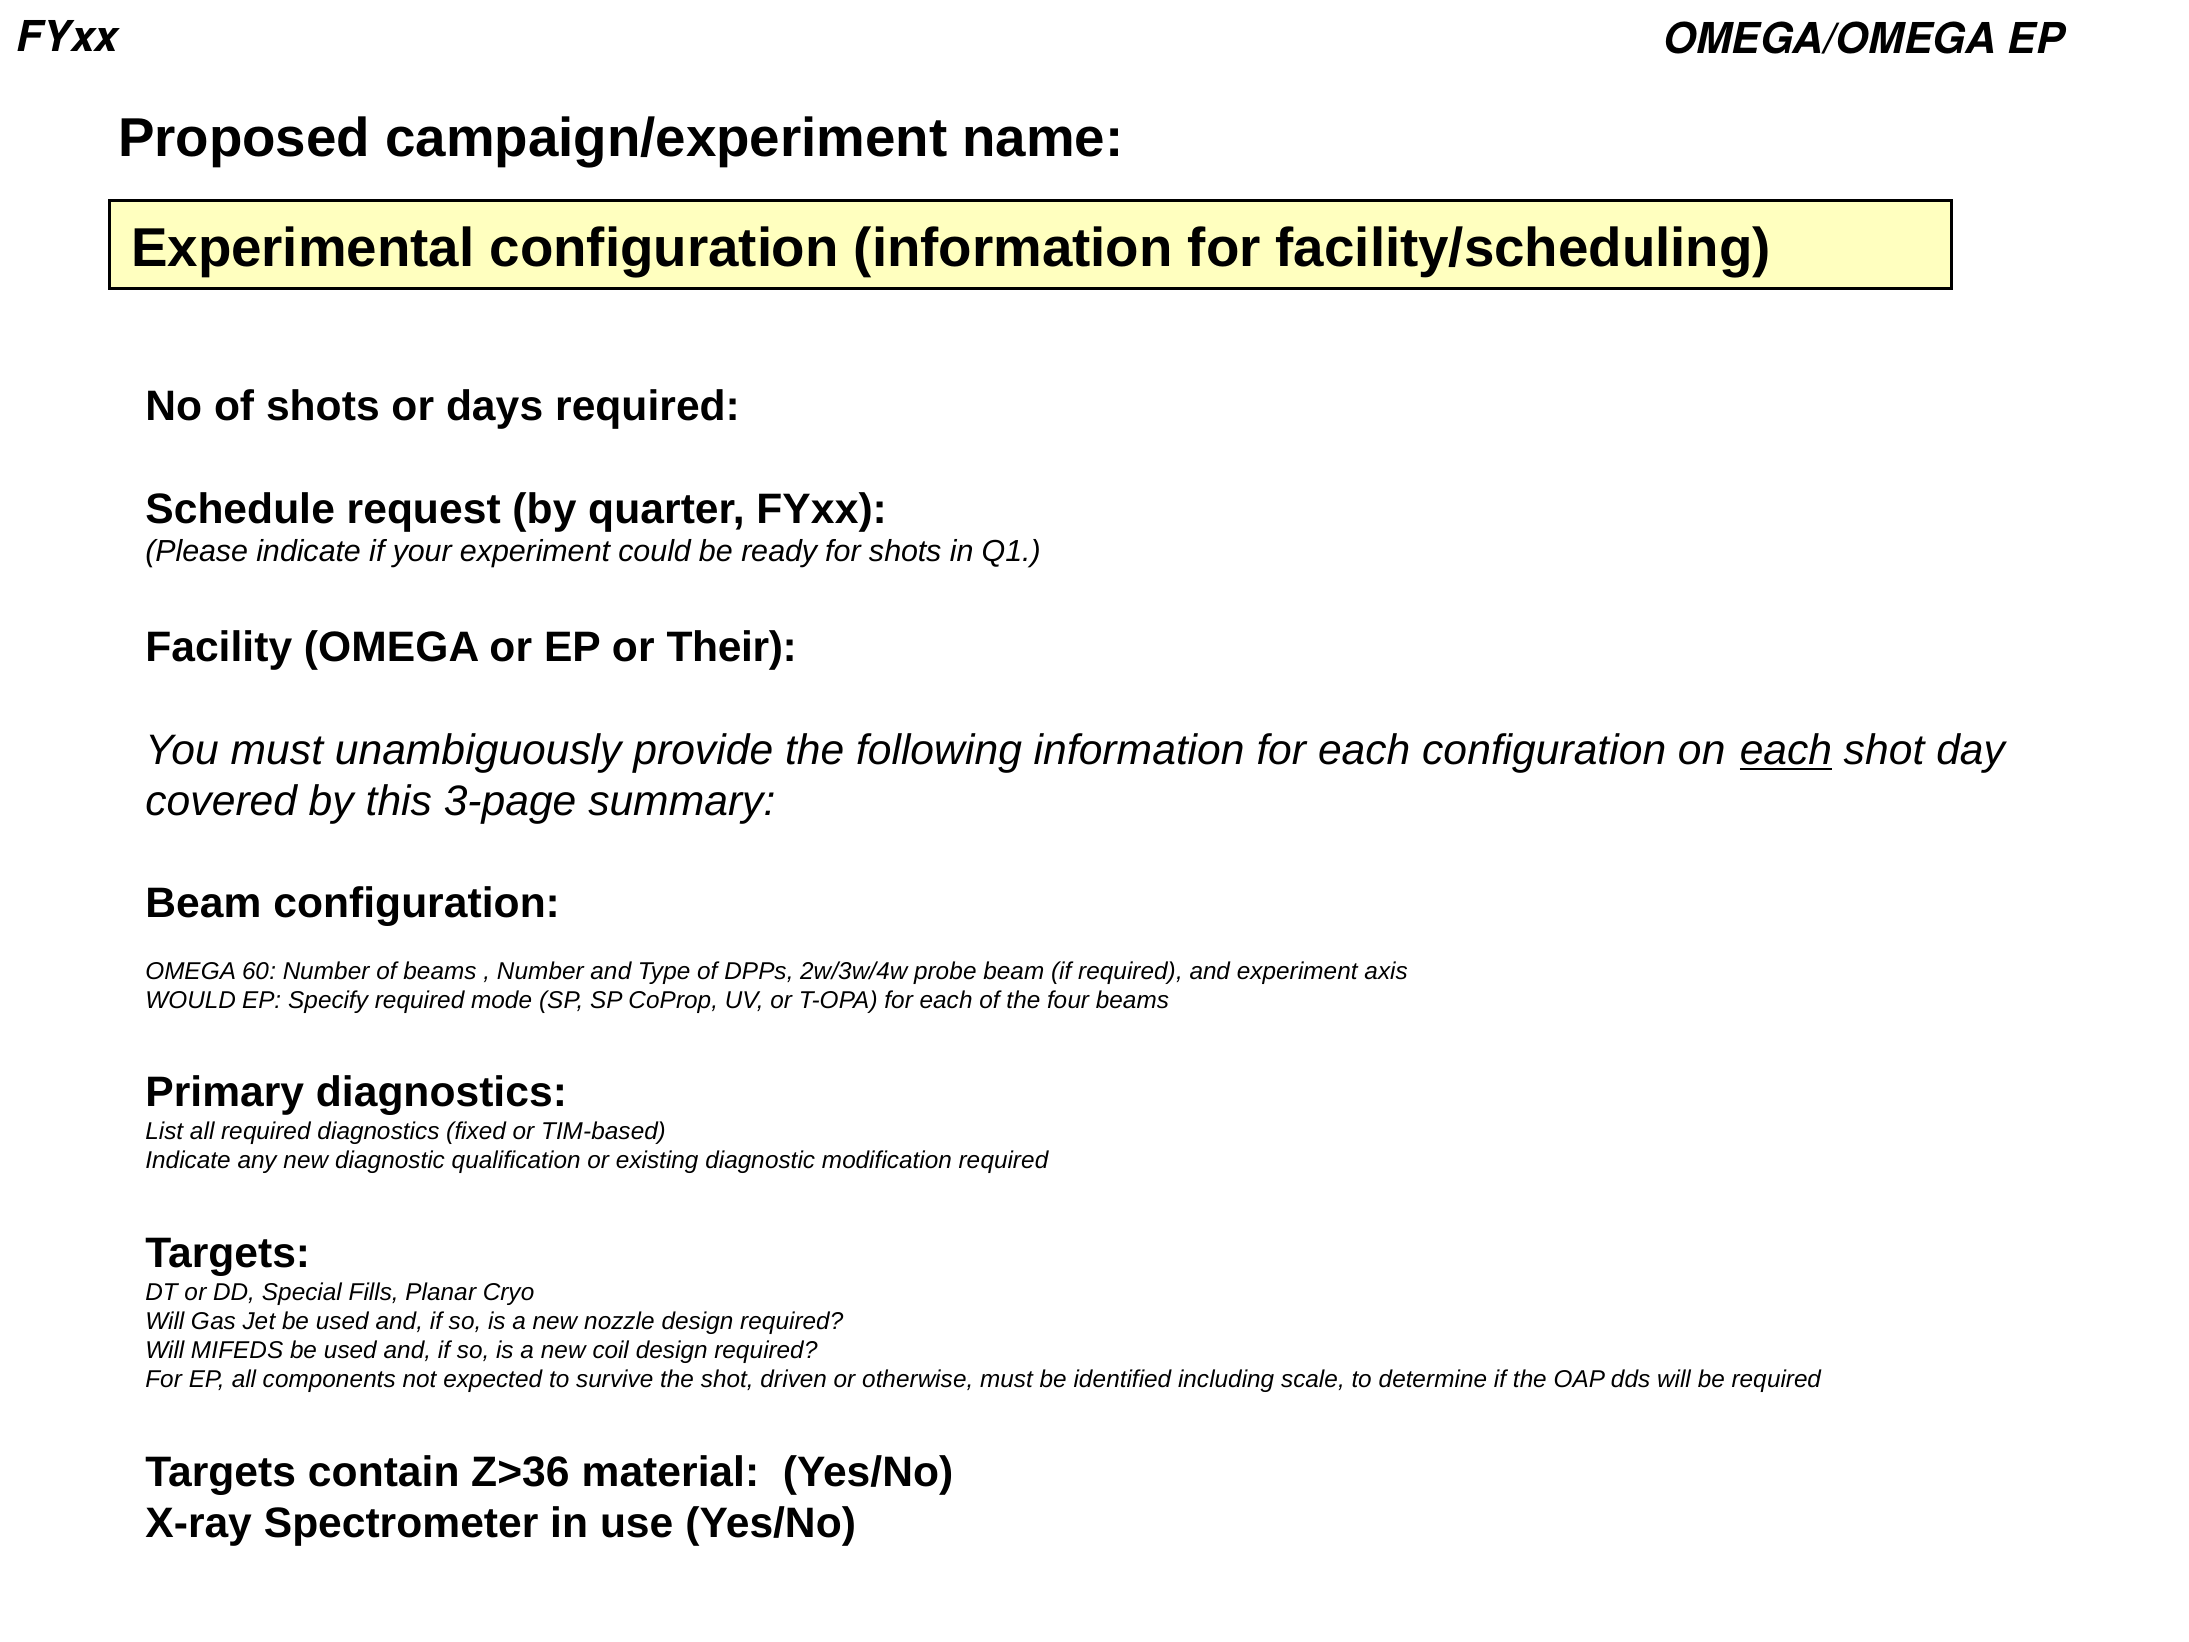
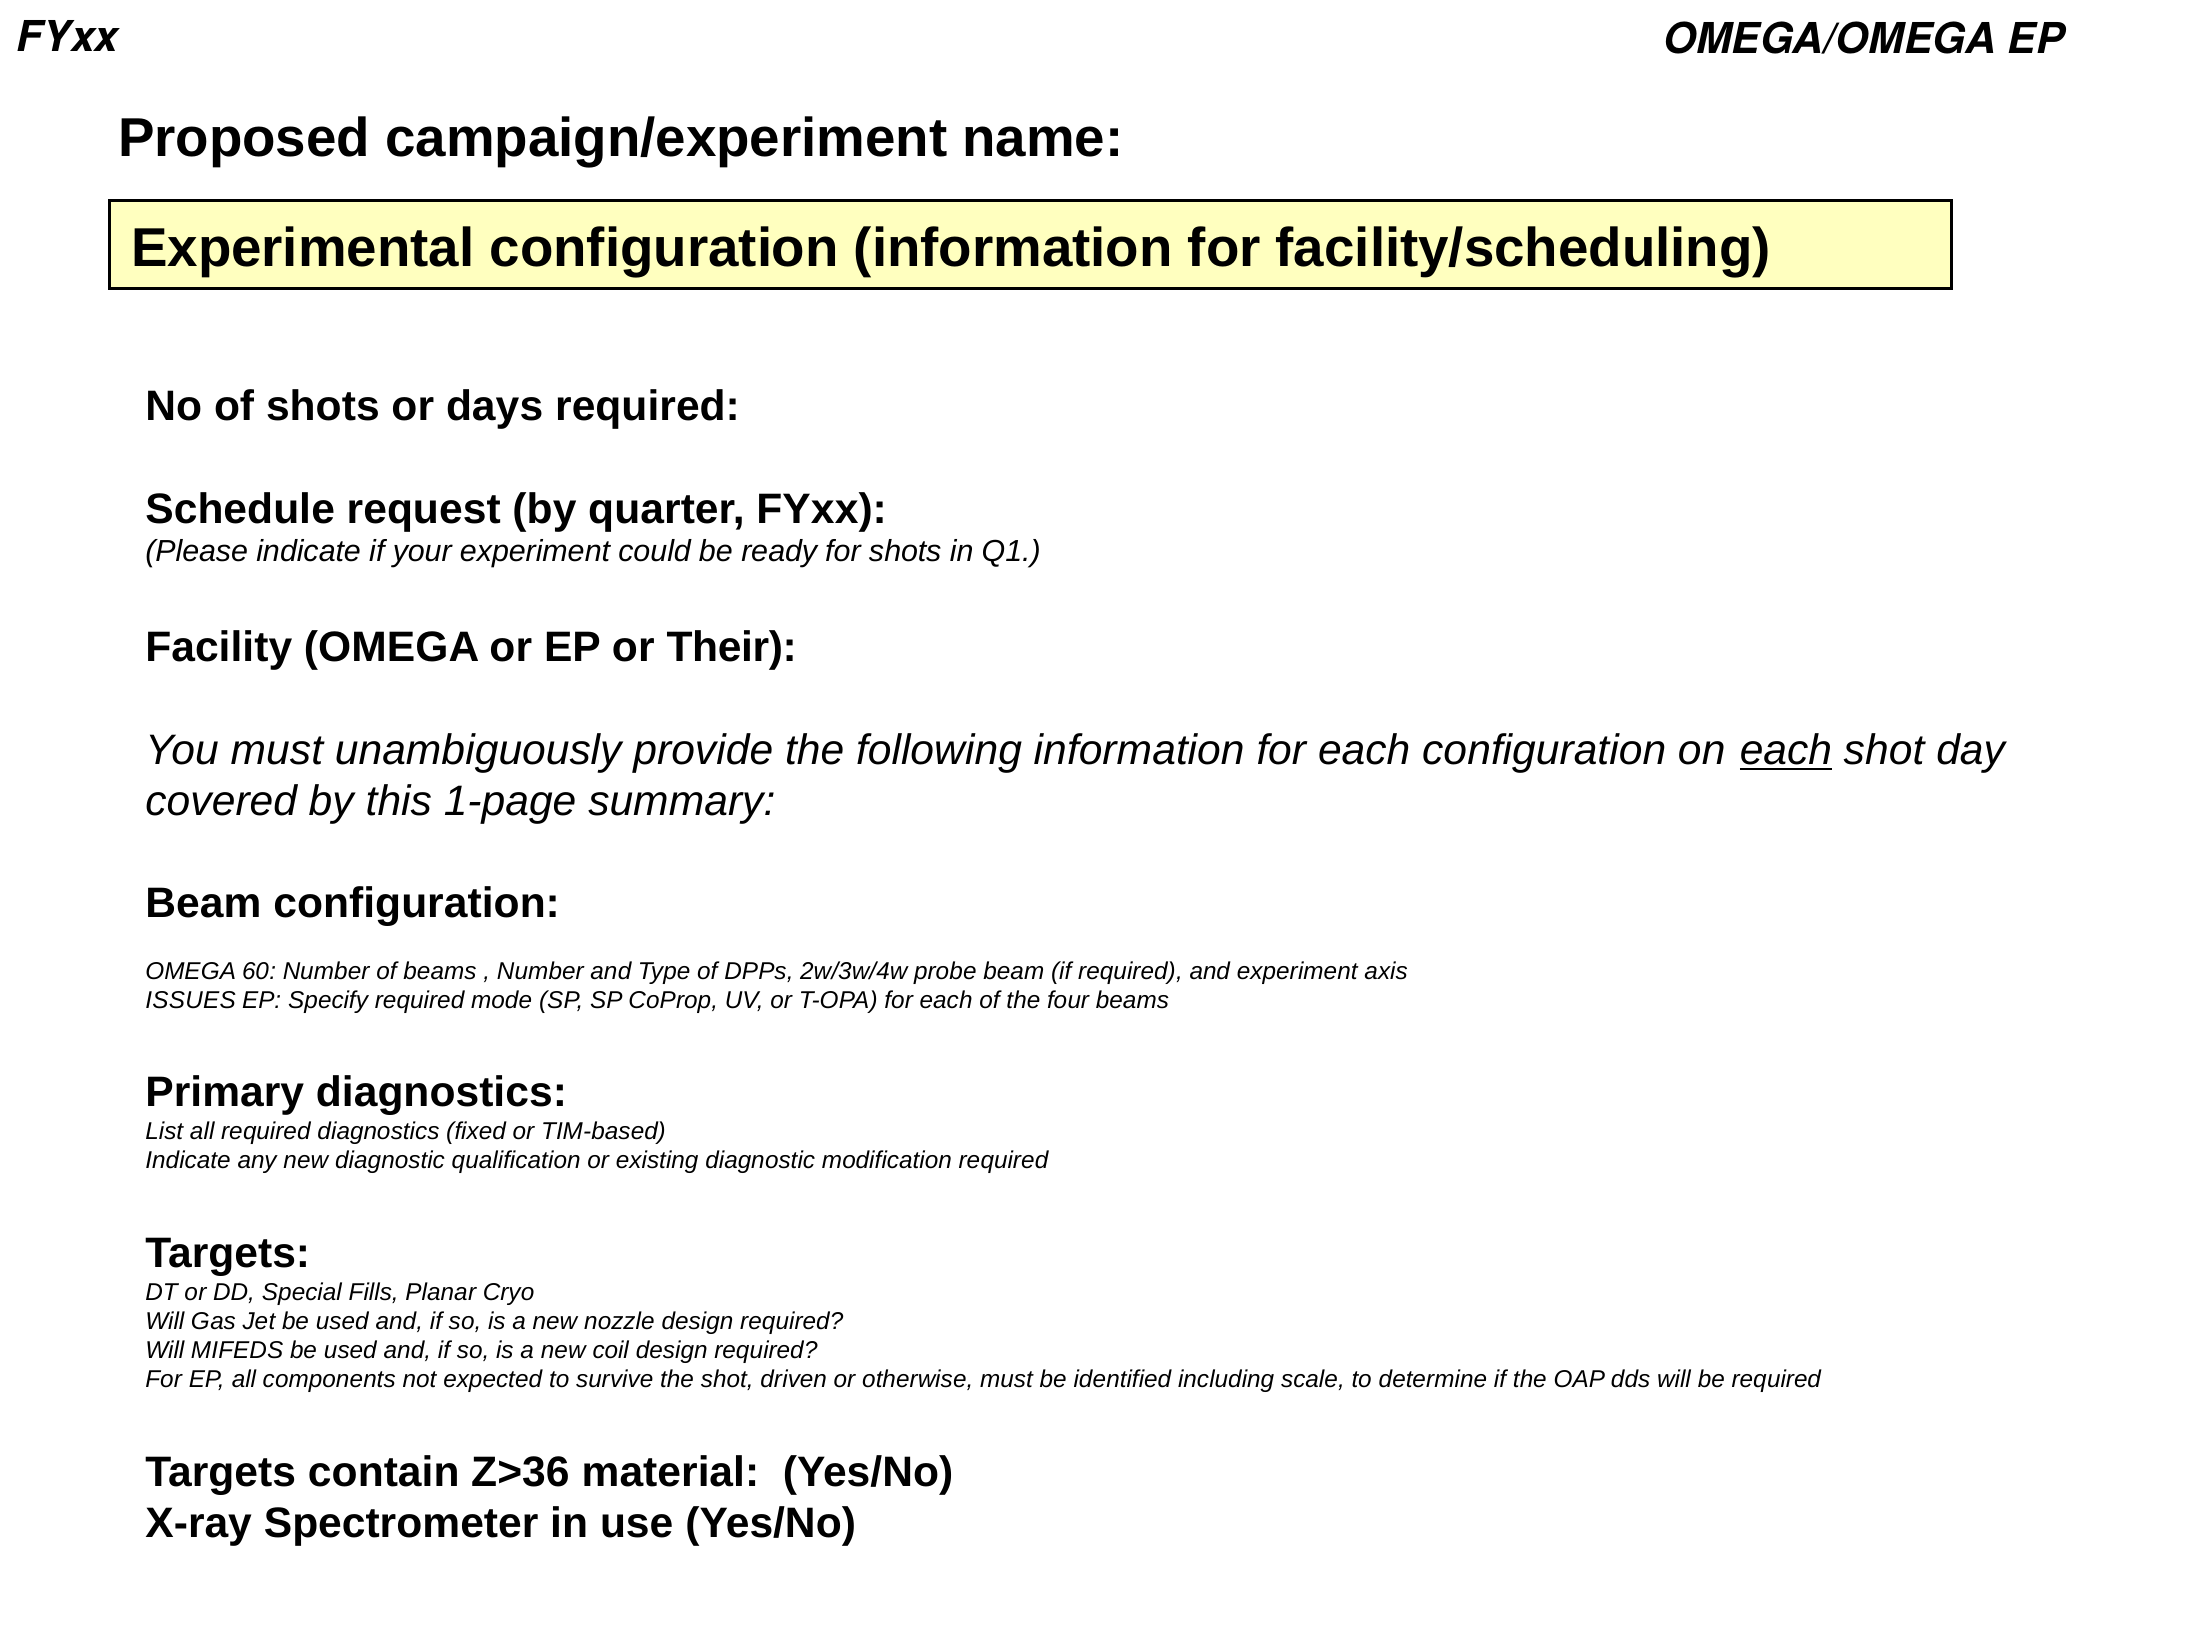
3-page: 3-page -> 1-page
WOULD: WOULD -> ISSUES
